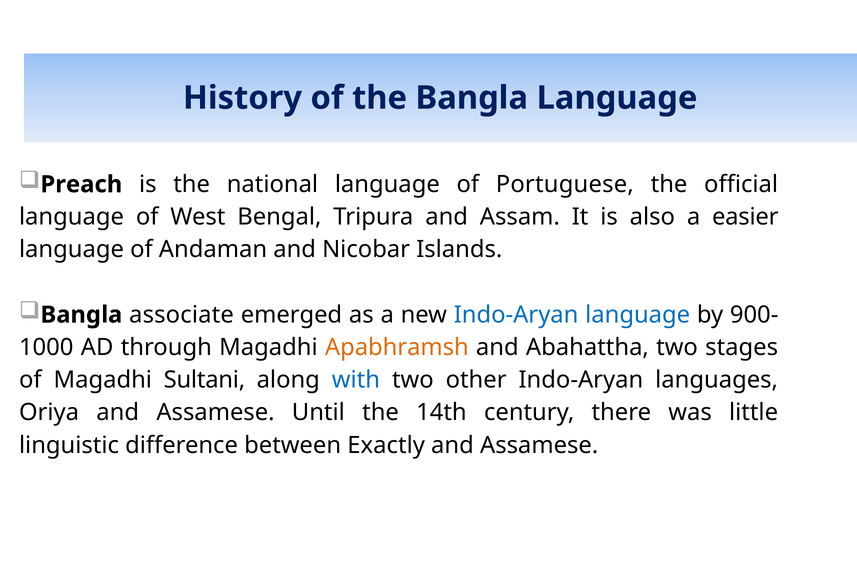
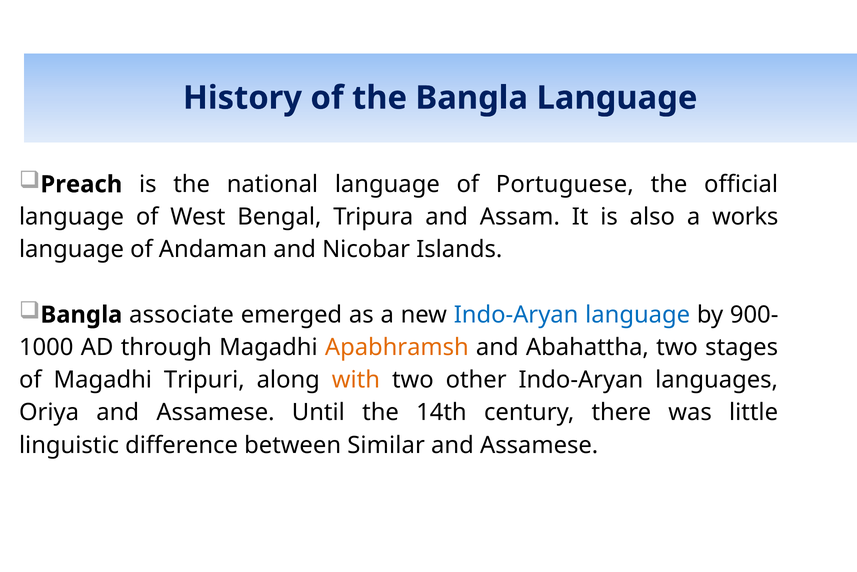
easier: easier -> works
Sultani: Sultani -> Tripuri
with colour: blue -> orange
Exactly: Exactly -> Similar
